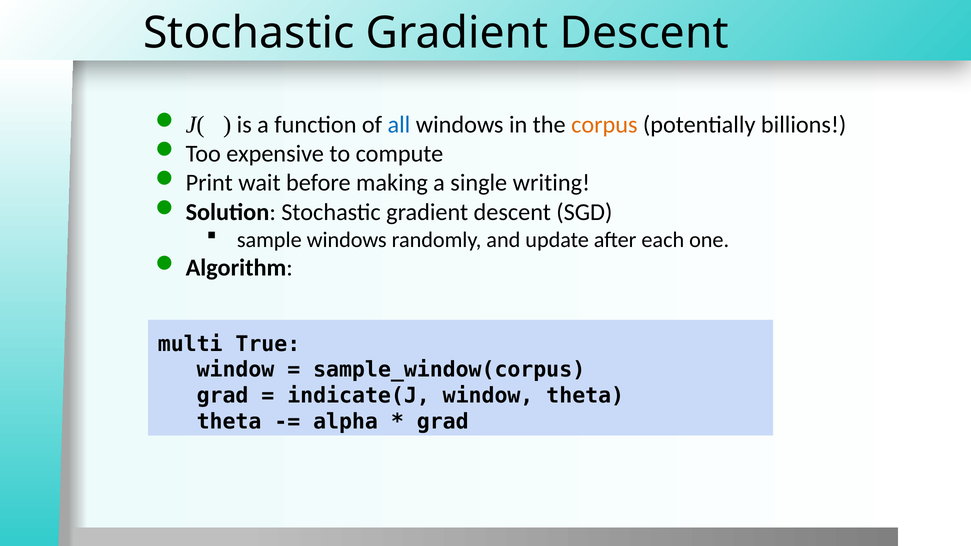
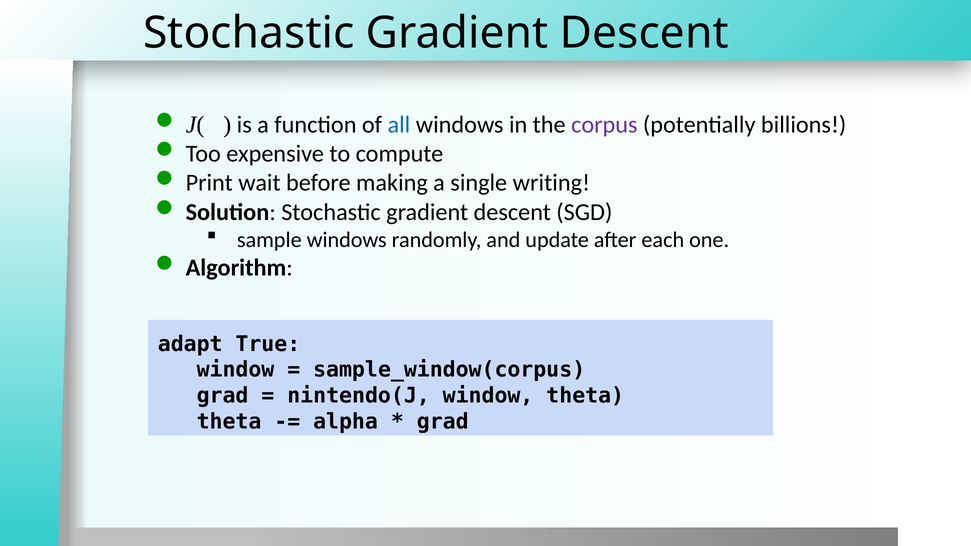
corpus colour: orange -> purple
multi: multi -> adapt
indicate(J: indicate(J -> nintendo(J
